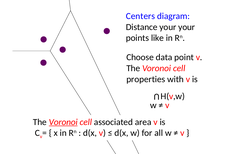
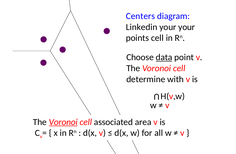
Distance: Distance -> Linkedin
points like: like -> cell
data underline: none -> present
properties: properties -> determine
